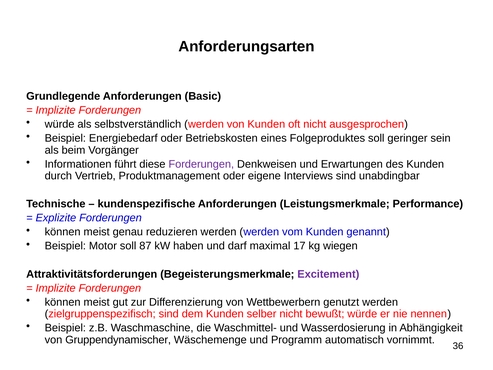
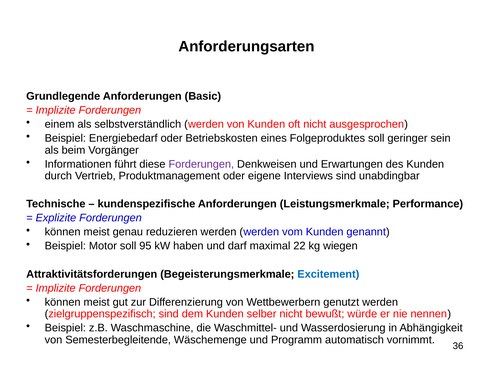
würde at (60, 124): würde -> einem
87: 87 -> 95
17: 17 -> 22
Excitement colour: purple -> blue
Gruppendynamischer: Gruppendynamischer -> Semesterbegleitende
